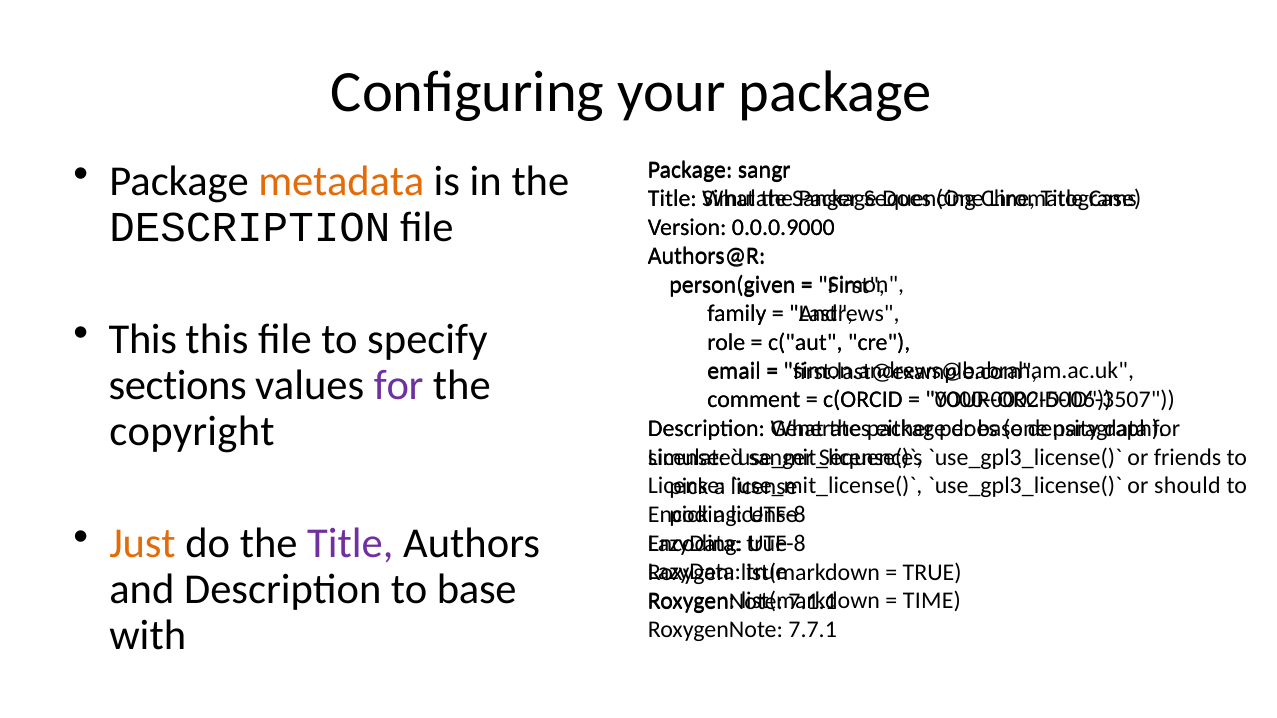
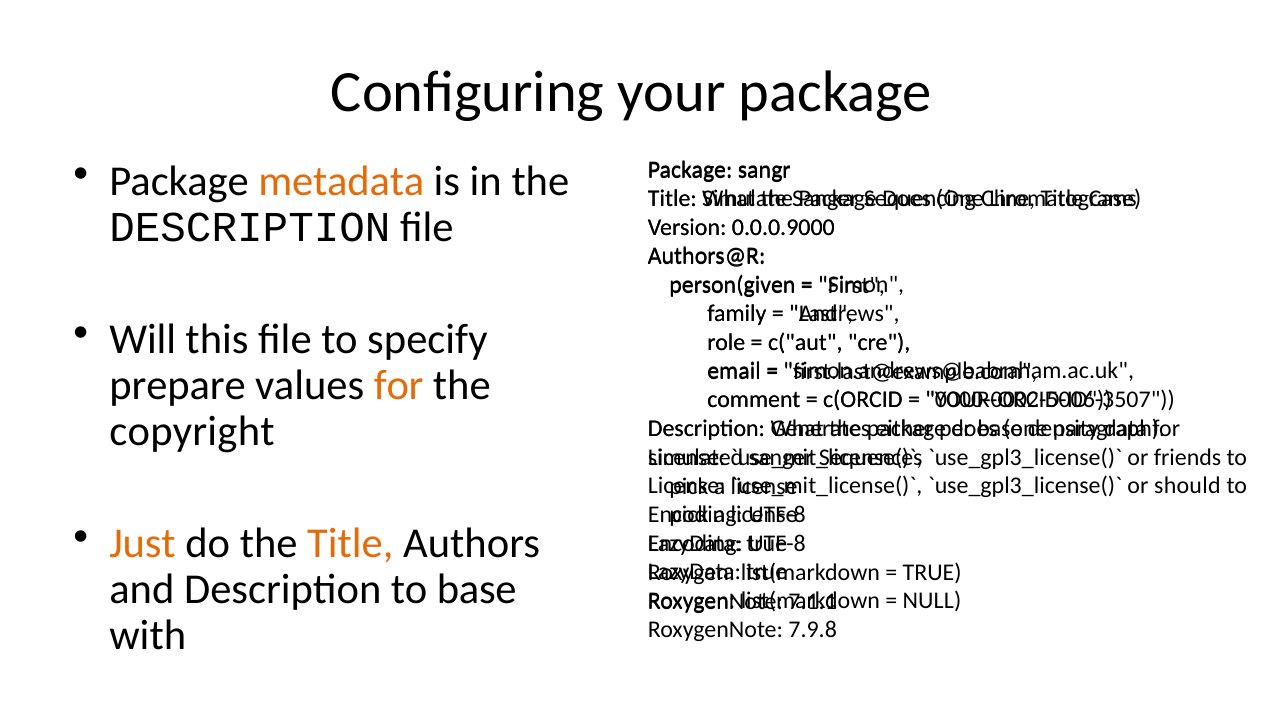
This at (143, 340): This -> Will
sections: sections -> prepare
for at (399, 386) colour: purple -> orange
Title at (350, 544) colour: purple -> orange
TIME: TIME -> NULL
7.7.1: 7.7.1 -> 7.9.8
